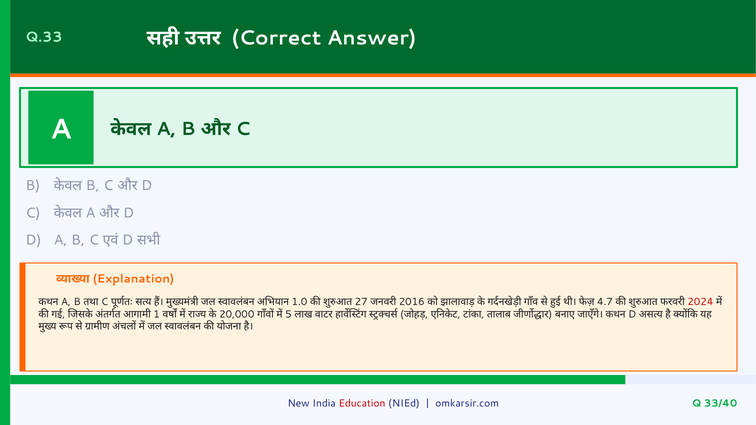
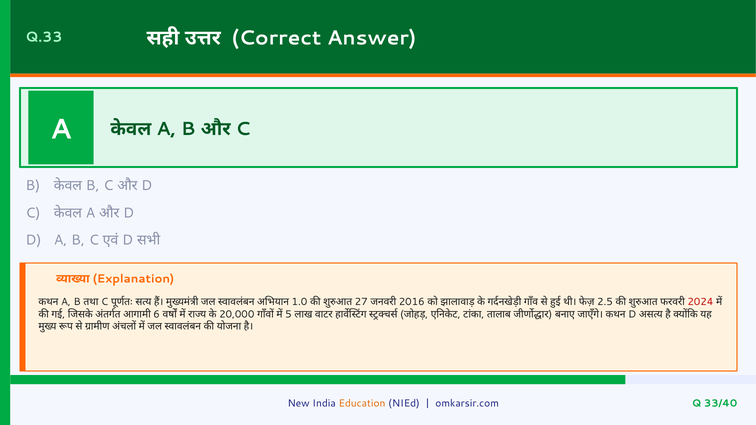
4.7: 4.7 -> 2.5
1: 1 -> 6
Education colour: red -> orange
